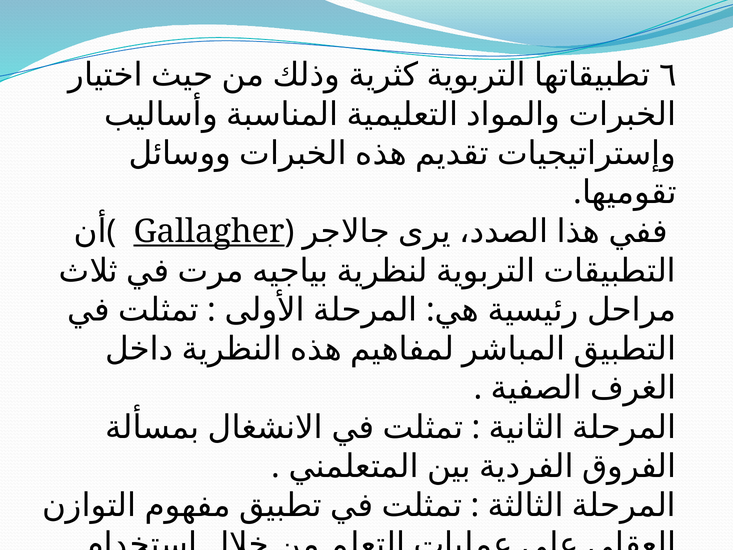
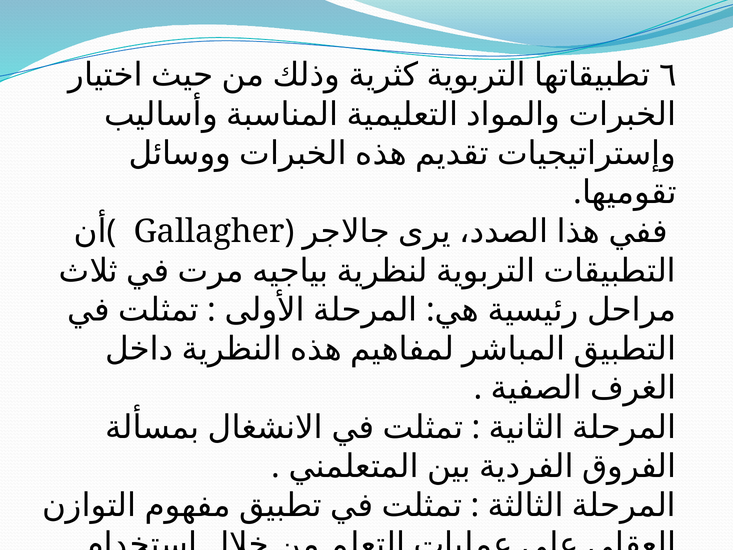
Gallagher underline: present -> none
